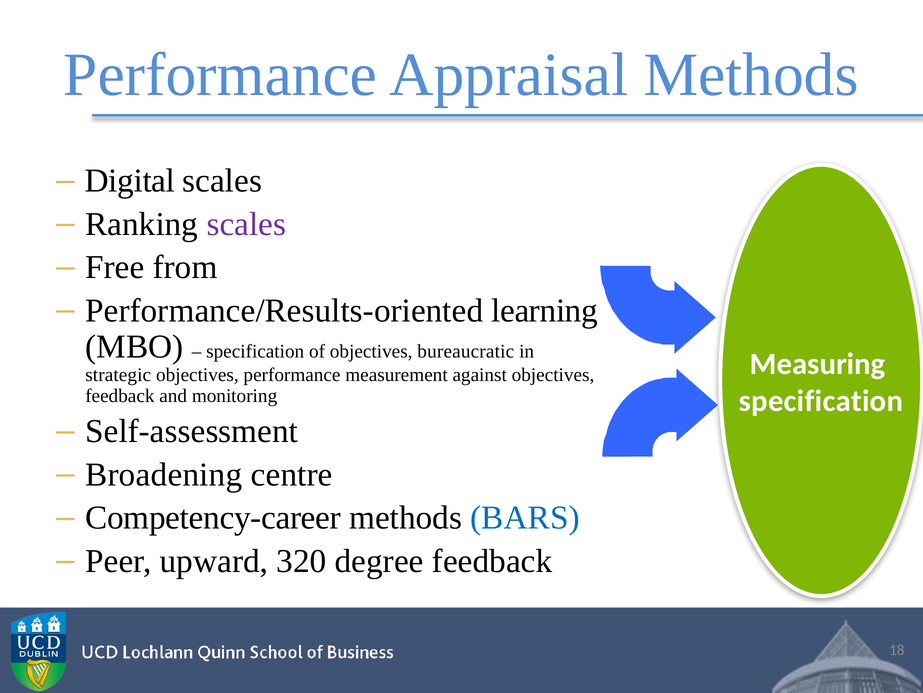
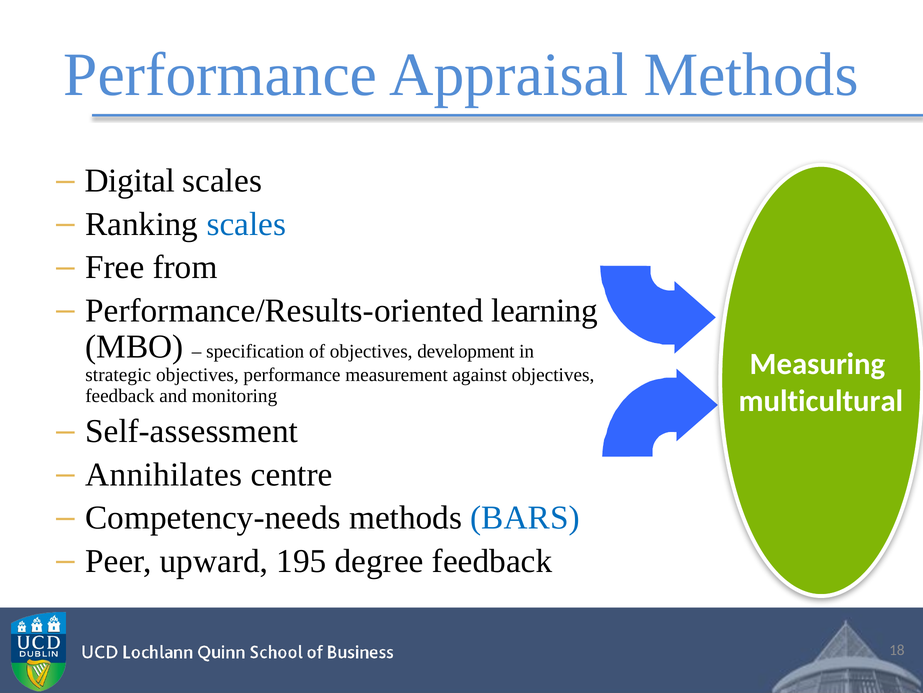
scales at (246, 224) colour: purple -> blue
bureaucratic: bureaucratic -> development
specification at (821, 401): specification -> multicultural
Broadening: Broadening -> Annihilates
Competency-career: Competency-career -> Competency-needs
320: 320 -> 195
